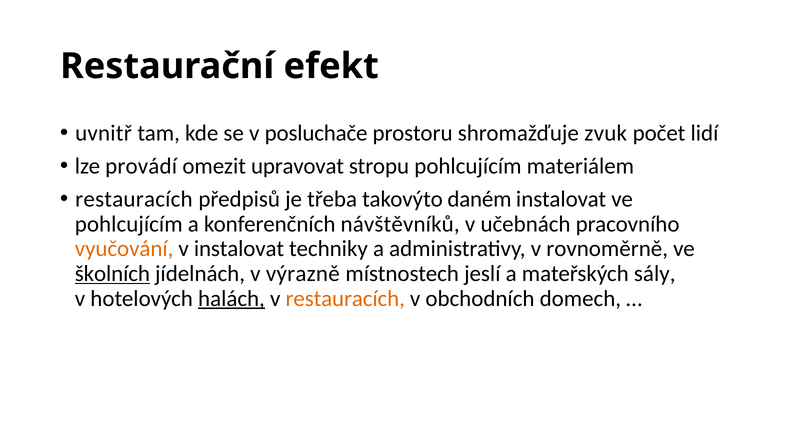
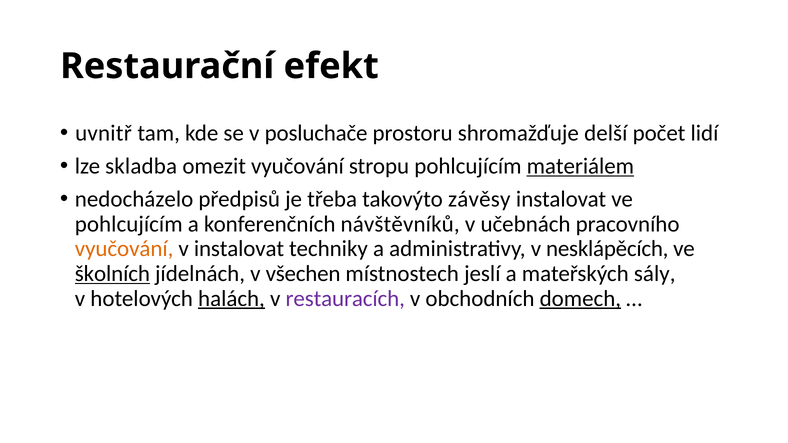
zvuk: zvuk -> delší
provádí: provádí -> skladba
omezit upravovat: upravovat -> vyučování
materiálem underline: none -> present
restauracích at (134, 199): restauracích -> nedocházelo
daném: daném -> závěsy
rovnoměrně: rovnoměrně -> nesklápěcích
výrazně: výrazně -> všechen
restauracích at (345, 299) colour: orange -> purple
domech underline: none -> present
